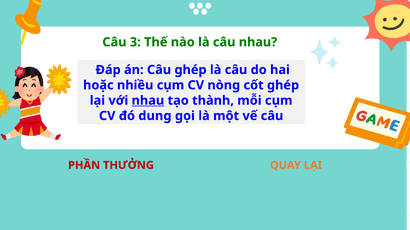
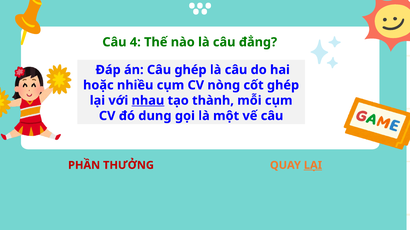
3: 3 -> 4
câu nhau: nhau -> đẳng
LẠI underline: none -> present
